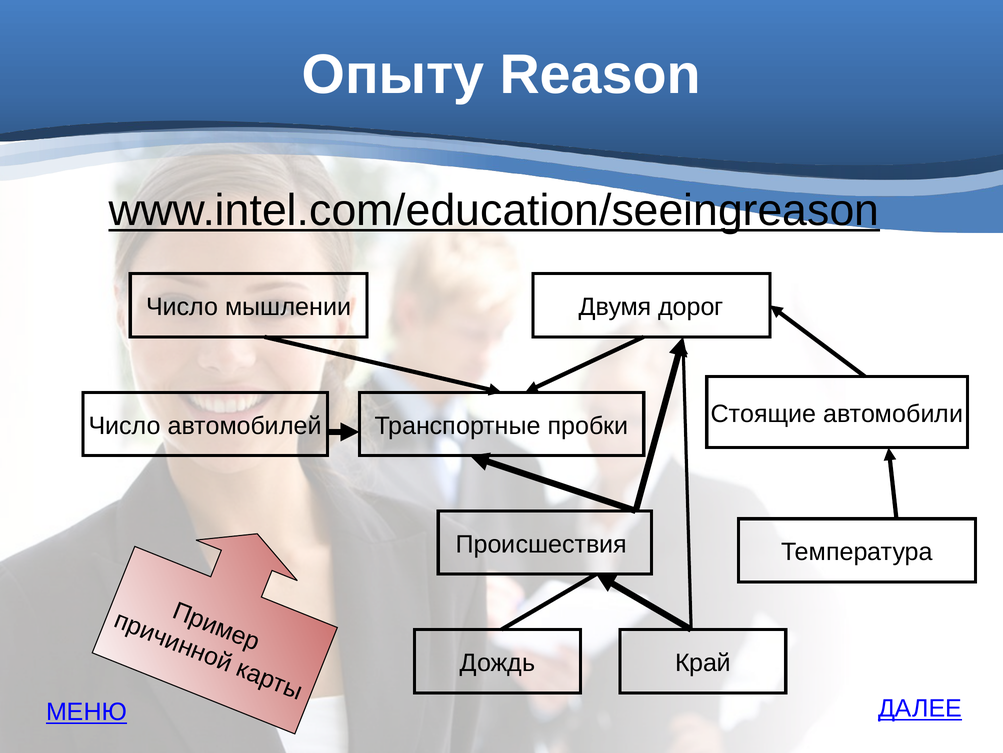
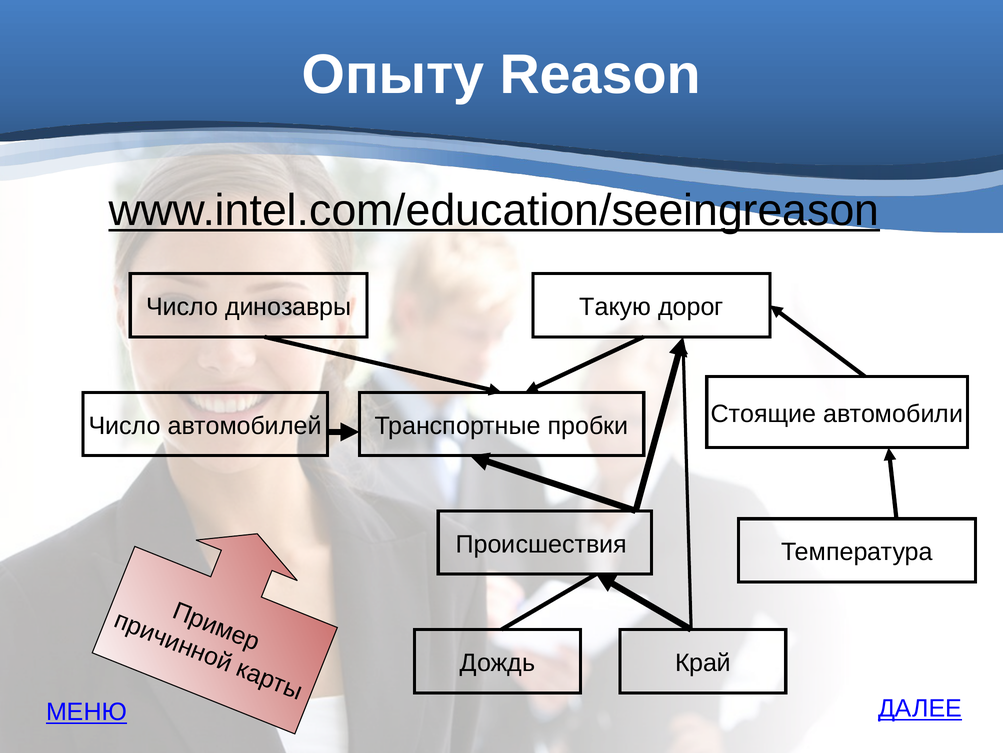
мышлении: мышлении -> динозавры
Двумя: Двумя -> Такую
